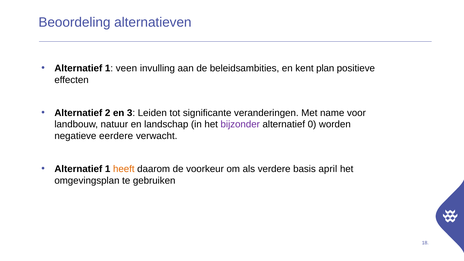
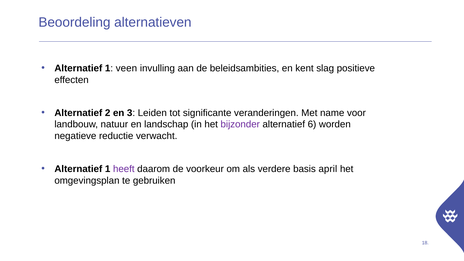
plan: plan -> slag
0: 0 -> 6
eerdere: eerdere -> reductie
heeft colour: orange -> purple
